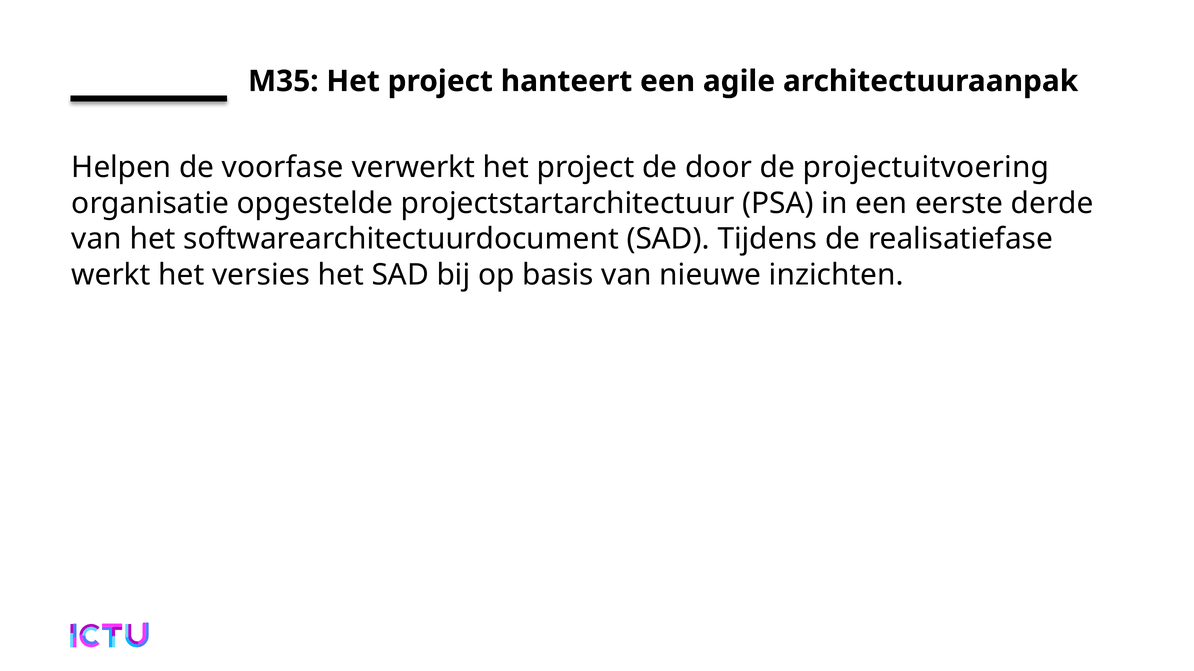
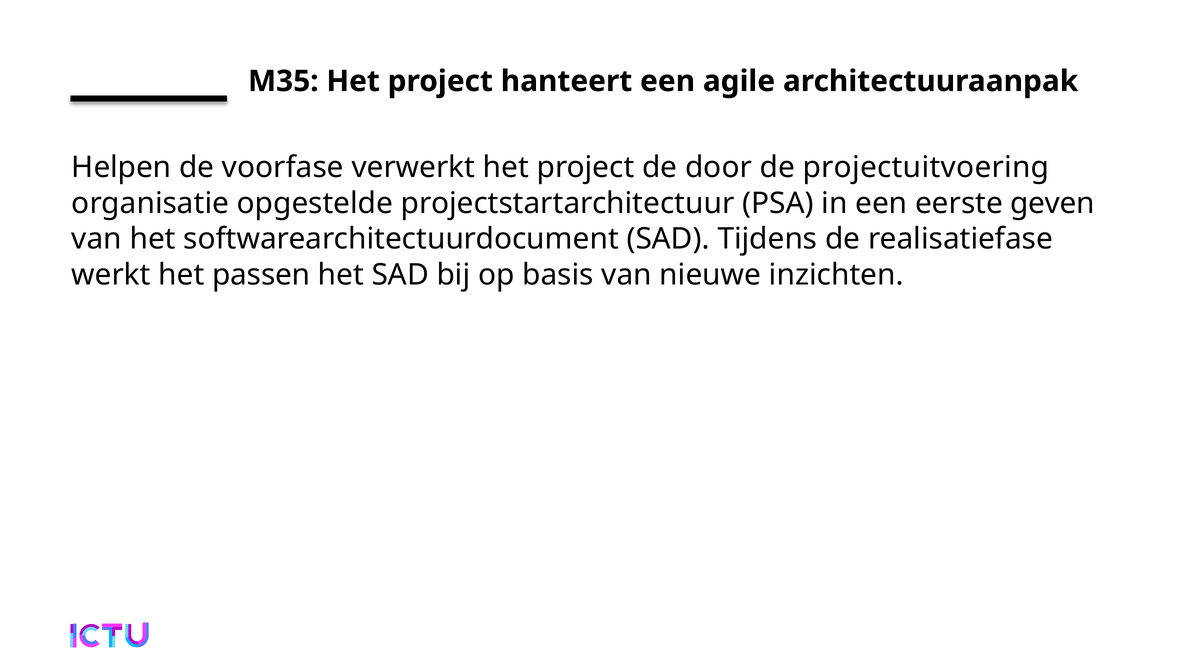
derde: derde -> geven
versies: versies -> passen
